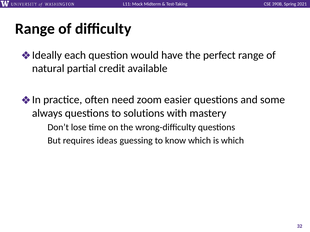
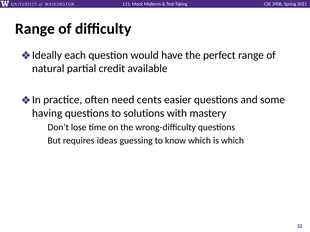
zoom: zoom -> cents
always: always -> having
